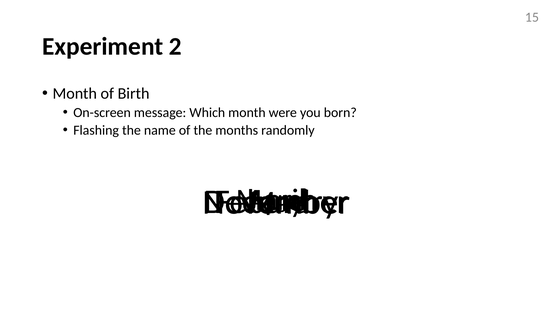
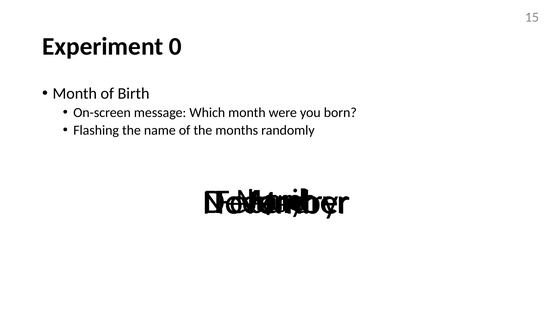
2: 2 -> 0
